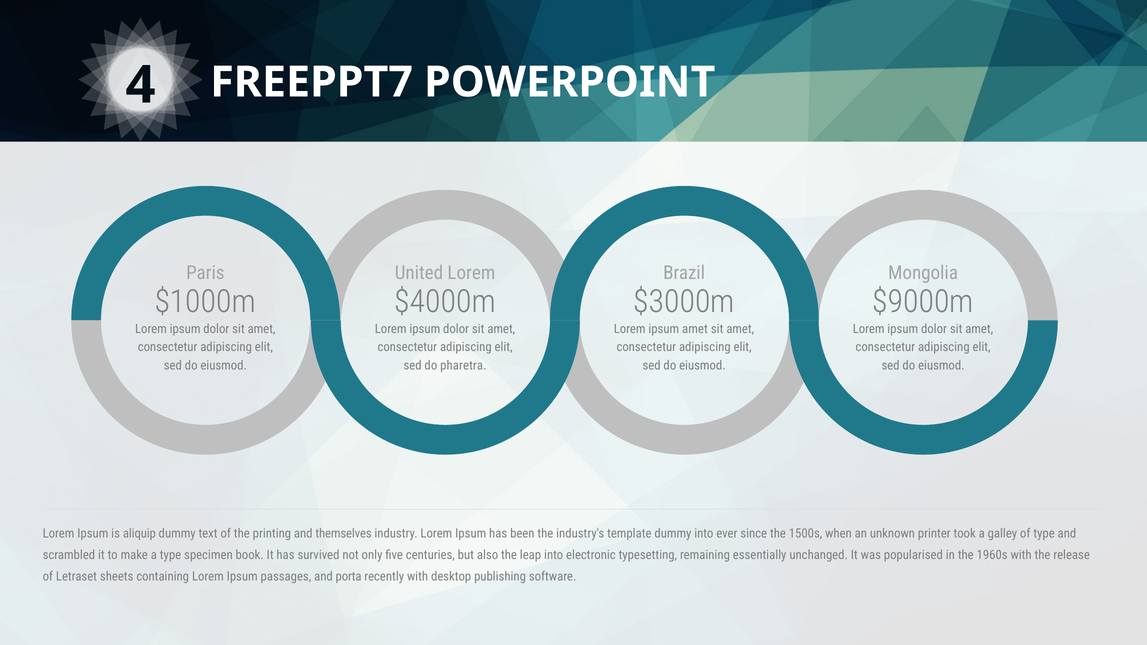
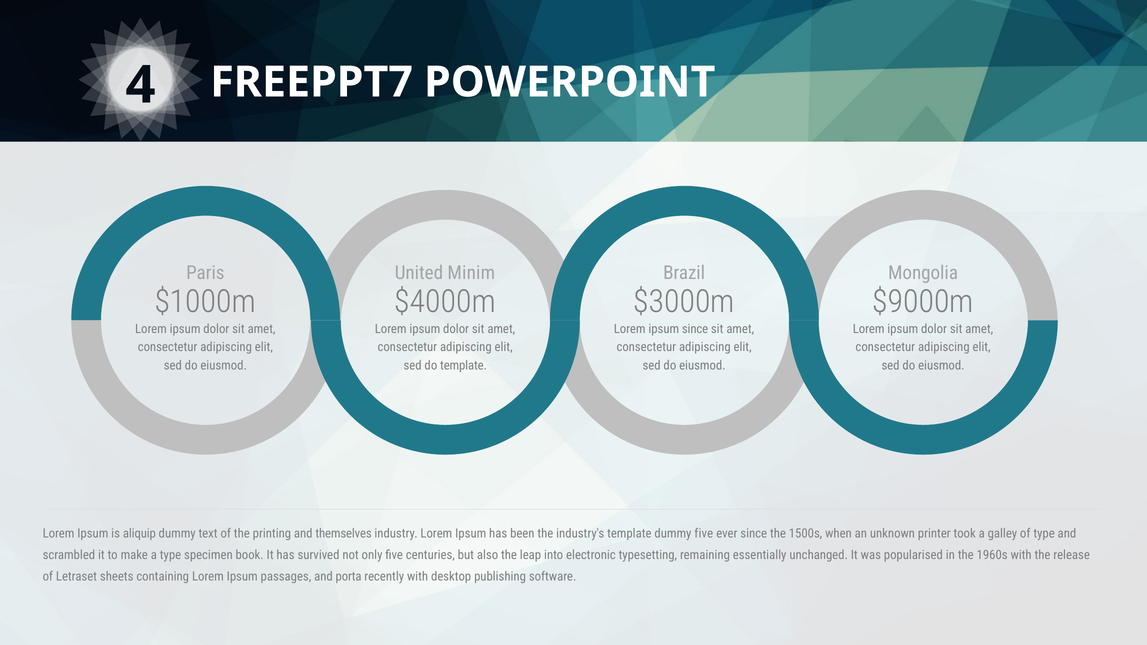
United Lorem: Lorem -> Minim
ipsum amet: amet -> since
do pharetra: pharetra -> template
dummy into: into -> five
